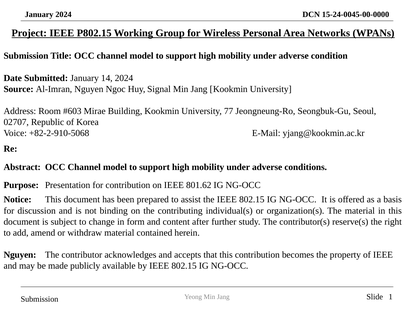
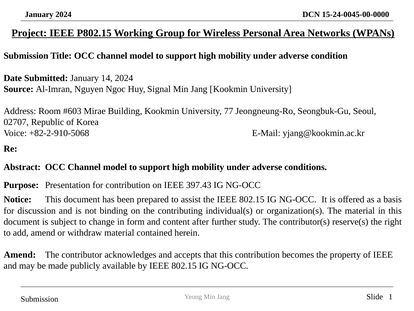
801.62: 801.62 -> 397.43
Nguyen at (20, 254): Nguyen -> Amend
